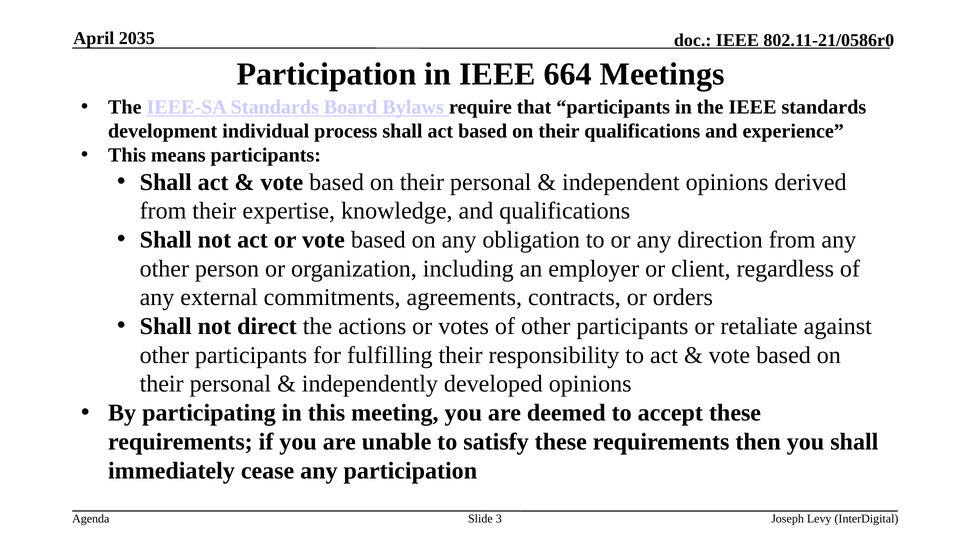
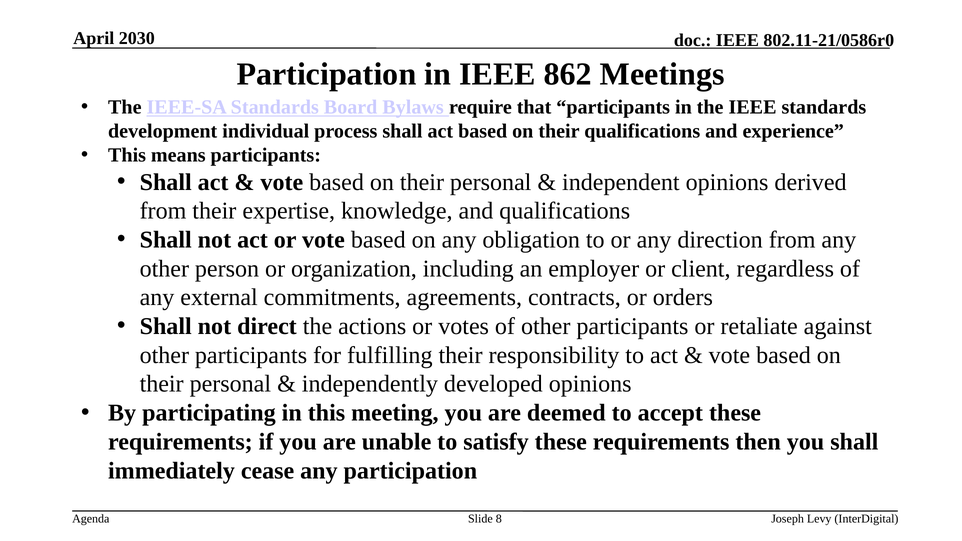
2035: 2035 -> 2030
664: 664 -> 862
3: 3 -> 8
